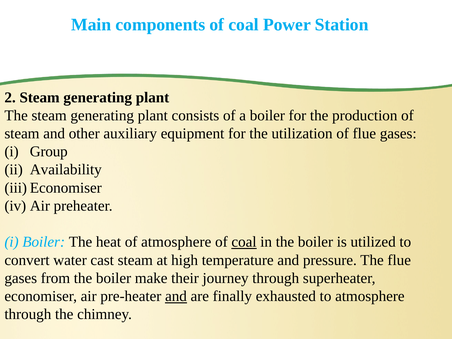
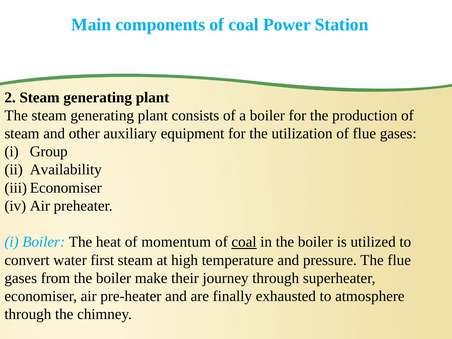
of atmosphere: atmosphere -> momentum
cast: cast -> first
and at (176, 296) underline: present -> none
